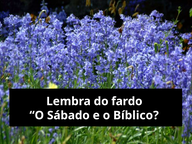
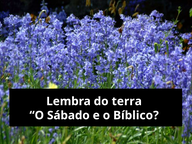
fardo: fardo -> terra
